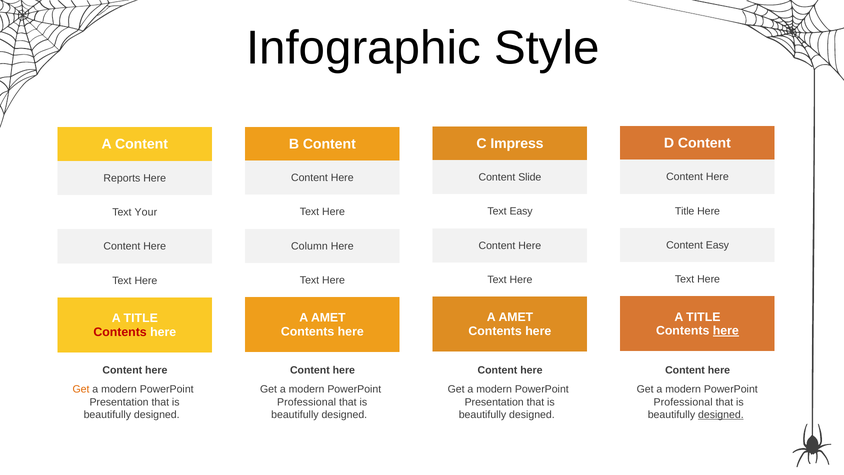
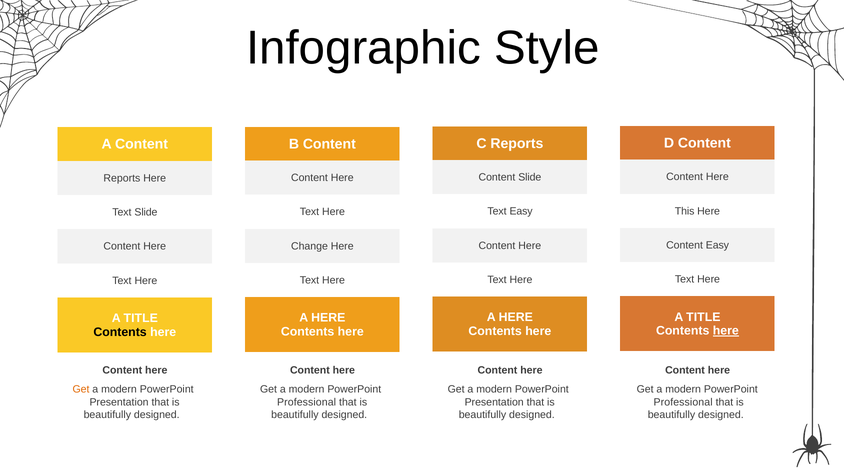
C Impress: Impress -> Reports
Title at (685, 211): Title -> This
Text Your: Your -> Slide
Column: Column -> Change
AMET at (516, 317): AMET -> HERE
AMET at (328, 318): AMET -> HERE
Contents at (120, 332) colour: red -> black
designed at (721, 414) underline: present -> none
